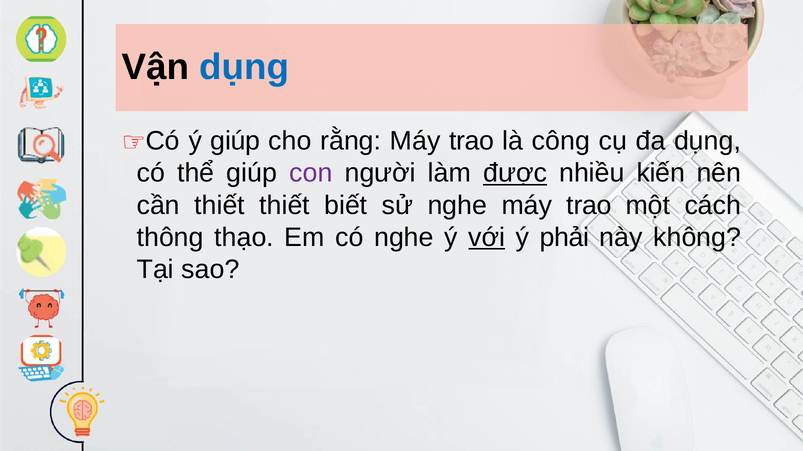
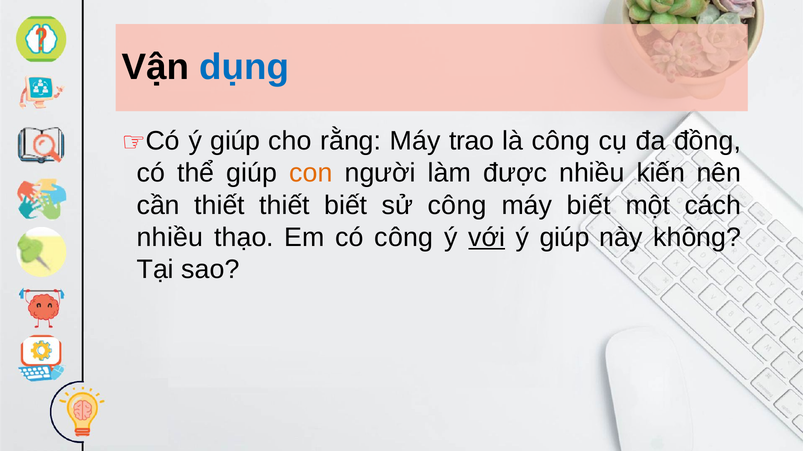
đa dụng: dụng -> đồng
con colour: purple -> orange
được underline: present -> none
sử nghe: nghe -> công
trao at (589, 206): trao -> biết
thông at (170, 238): thông -> nhiều
có nghe: nghe -> công
phải at (565, 238): phải -> giúp
